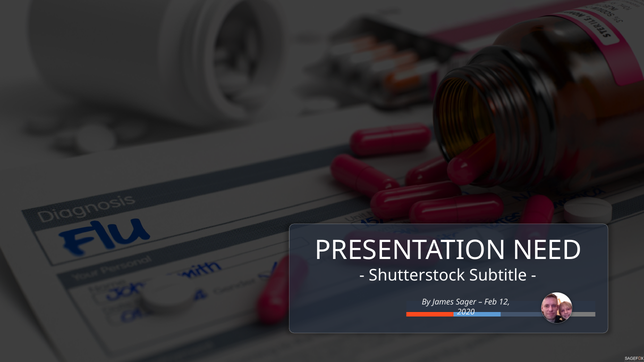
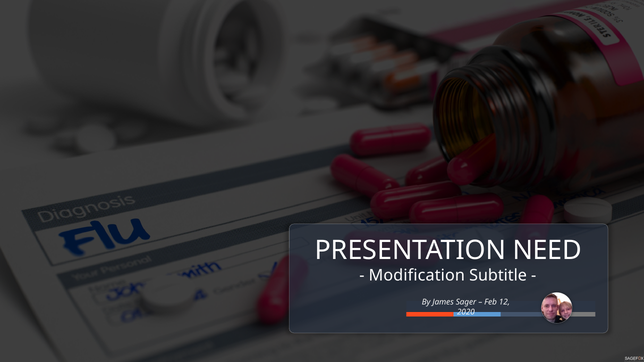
Shutterstock: Shutterstock -> Modification
